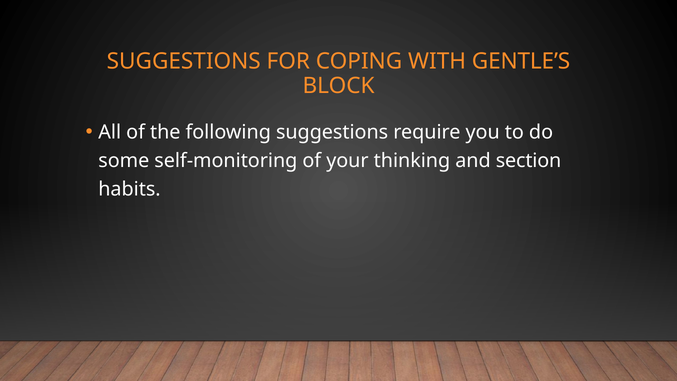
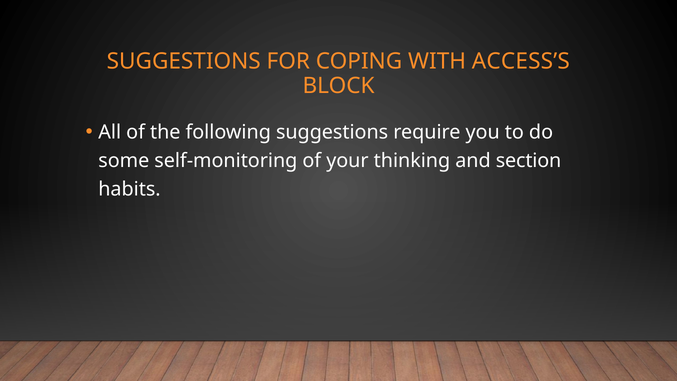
GENTLE’S: GENTLE’S -> ACCESS’S
